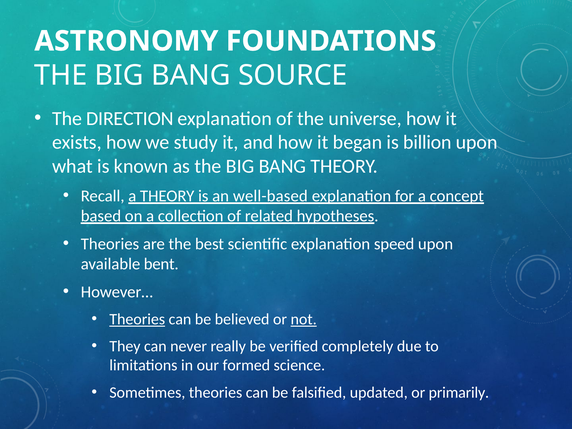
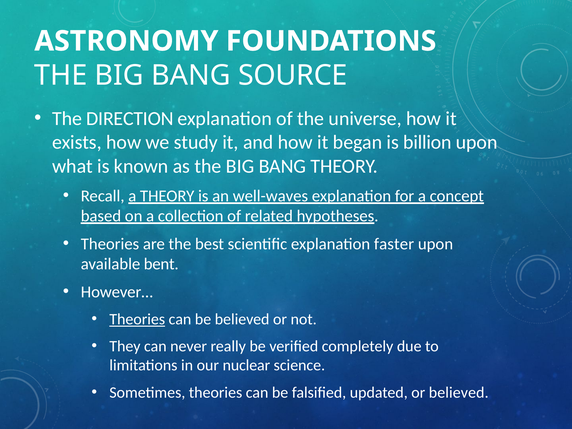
well-based: well-based -> well-waves
speed: speed -> faster
not underline: present -> none
formed: formed -> nuclear
or primarily: primarily -> believed
